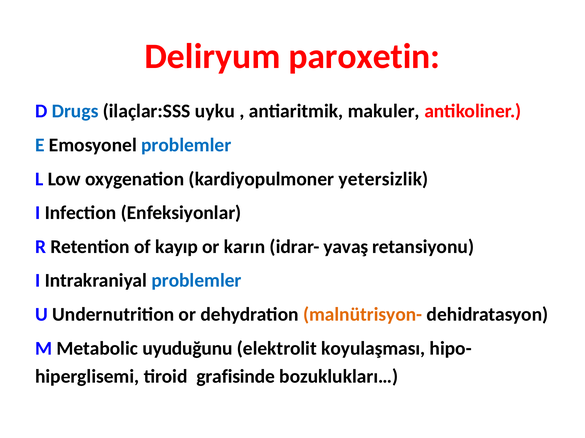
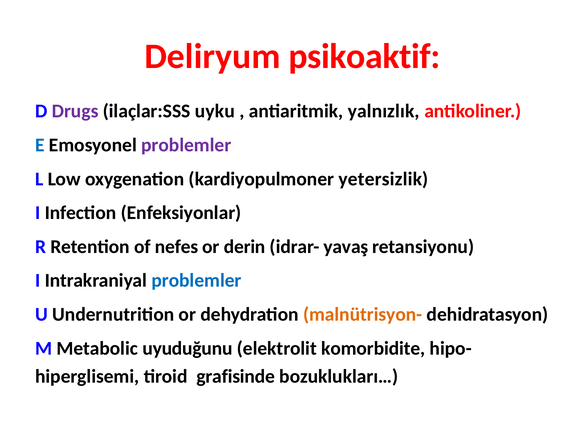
paroxetin: paroxetin -> psikoaktif
Drugs colour: blue -> purple
makuler: makuler -> yalnızlık
problemler at (186, 145) colour: blue -> purple
kayıp: kayıp -> nefes
karın: karın -> derin
koyulaşması: koyulaşması -> komorbidite
